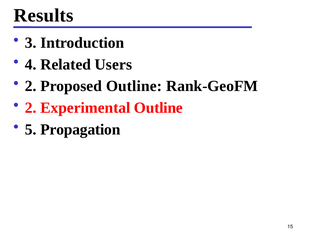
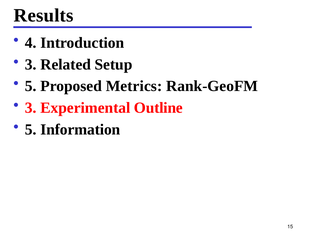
3: 3 -> 4
4 at (31, 64): 4 -> 3
Users: Users -> Setup
2 at (31, 86): 2 -> 5
Proposed Outline: Outline -> Metrics
2 at (31, 108): 2 -> 3
Propagation: Propagation -> Information
